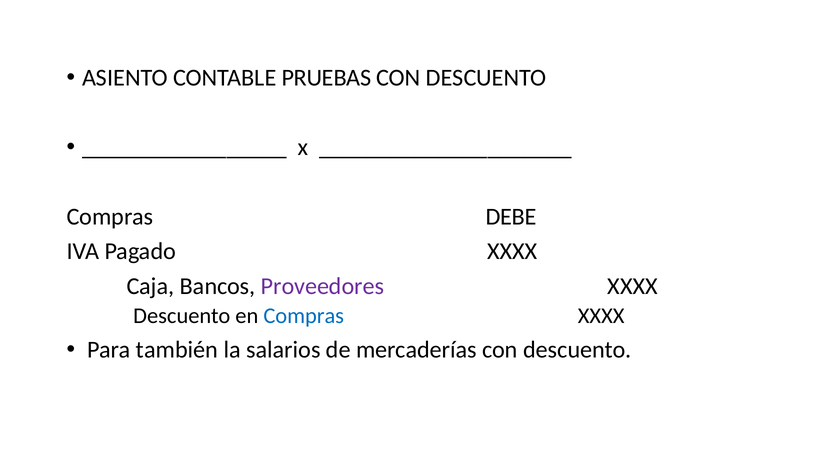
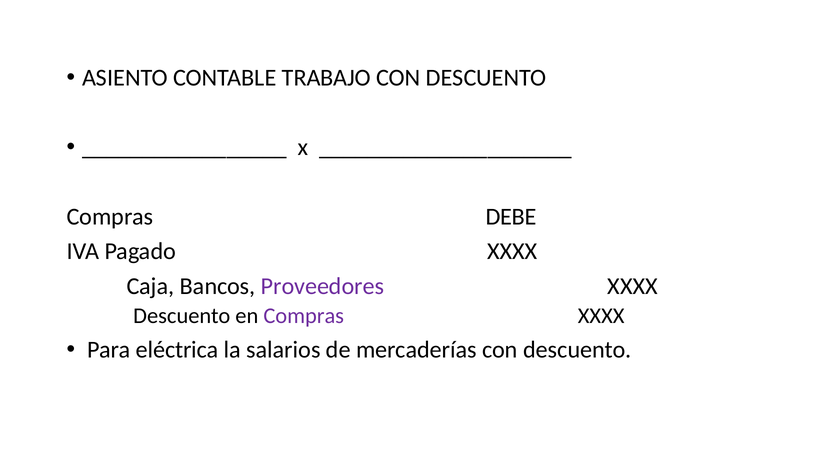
PRUEBAS: PRUEBAS -> TRABAJO
Compras at (304, 316) colour: blue -> purple
también: también -> eléctrica
